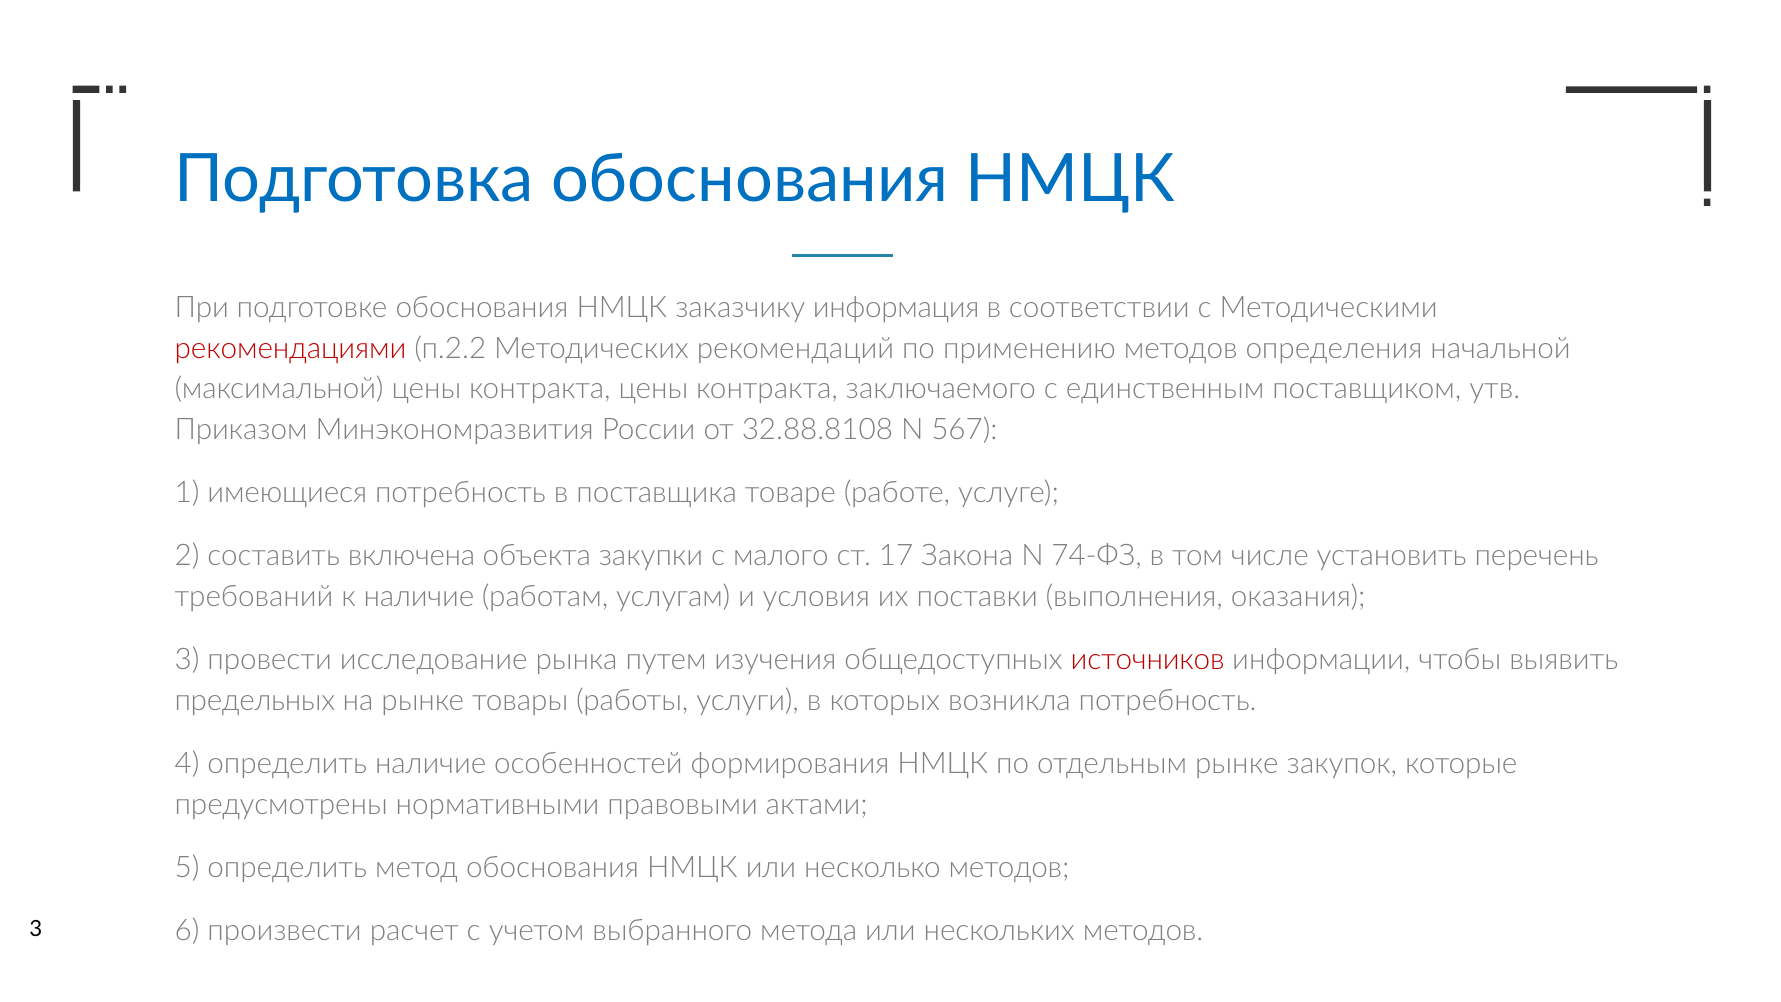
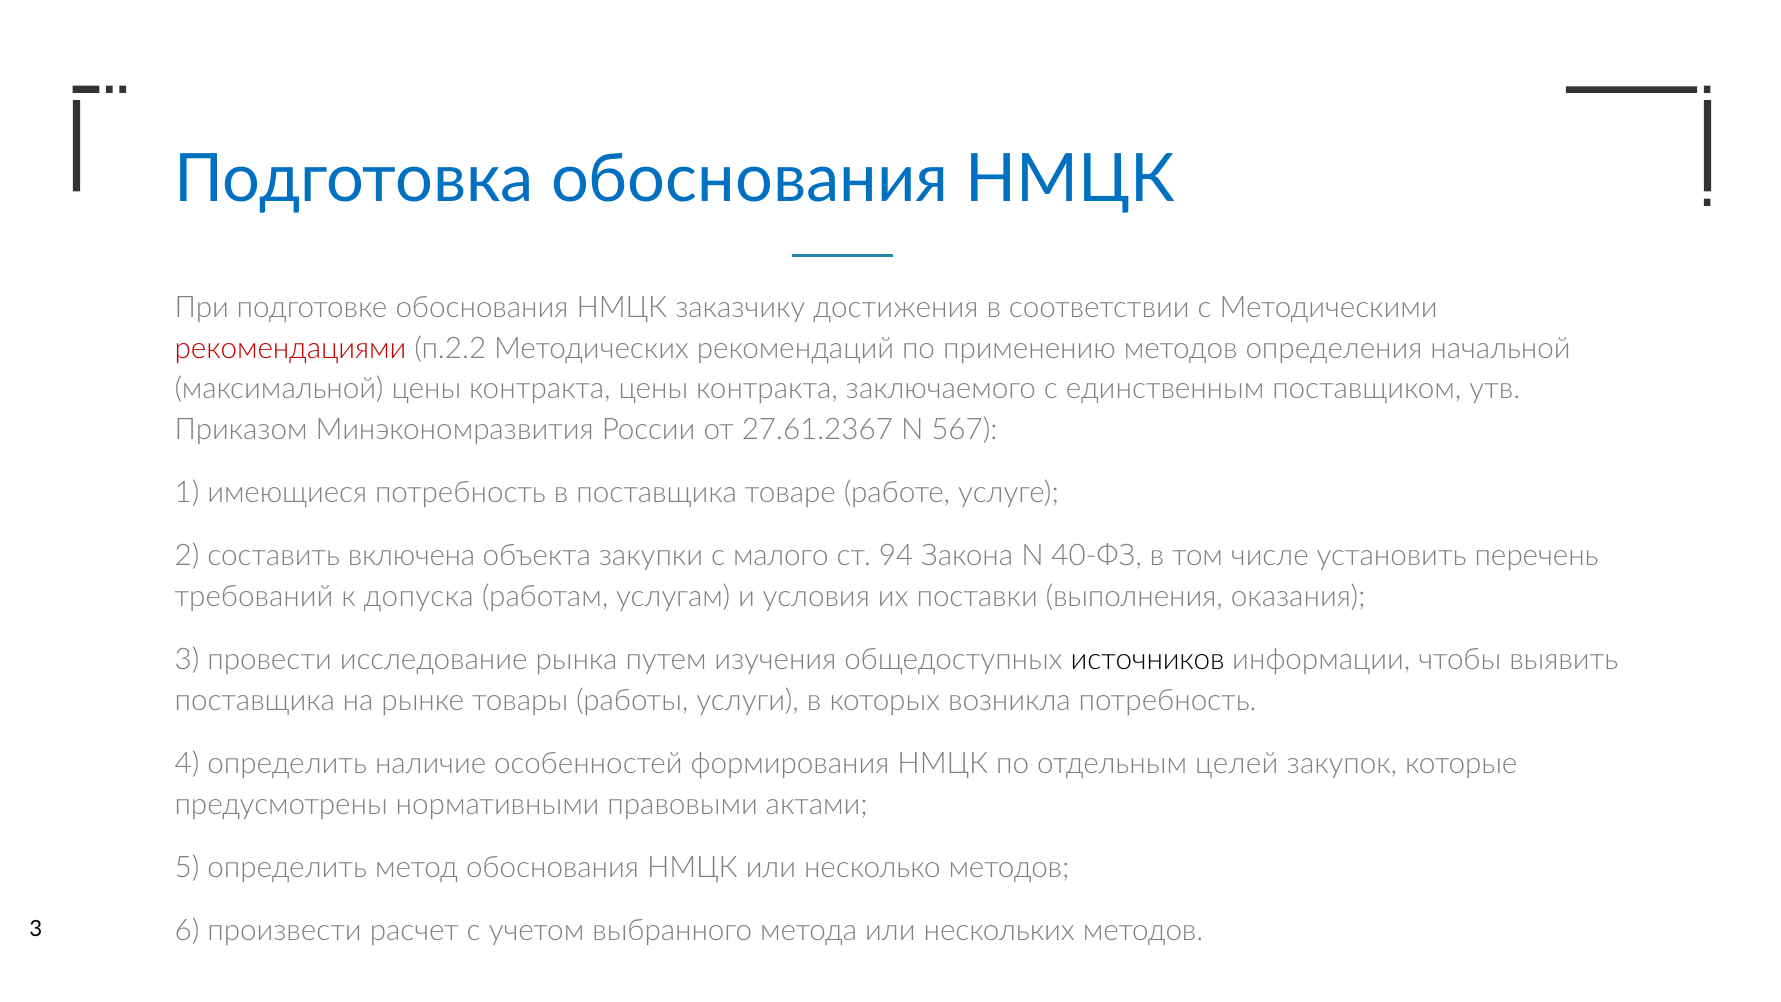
информация: информация -> достижения
32.88.8108: 32.88.8108 -> 27.61.2367
17: 17 -> 94
74-ФЗ: 74-ФЗ -> 40-ФЗ
к наличие: наличие -> допуска
источников colour: red -> black
предельных at (255, 701): предельных -> поставщика
отдельным рынке: рынке -> целей
